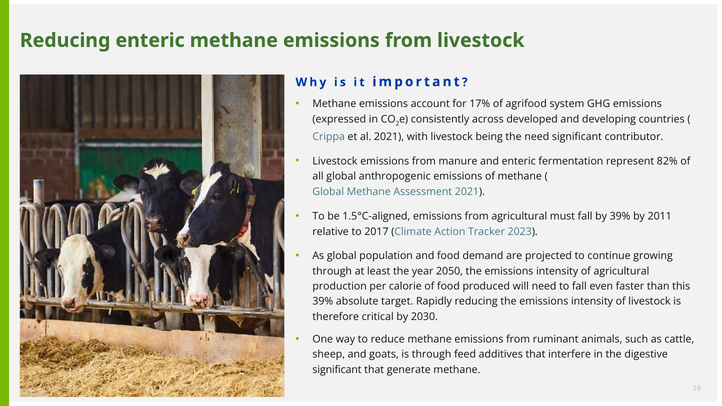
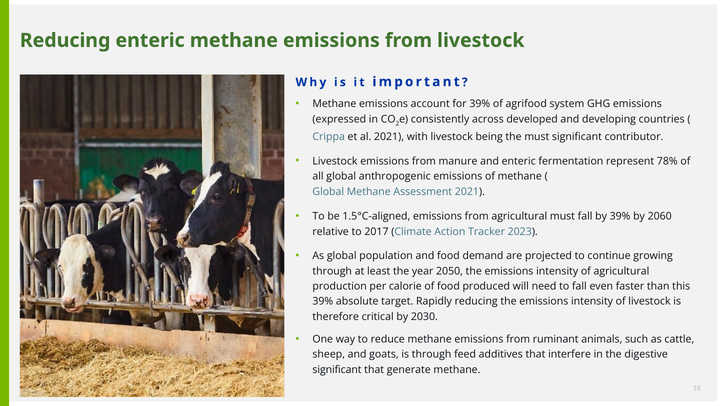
for 17%: 17% -> 39%
the need: need -> must
82%: 82% -> 78%
2011: 2011 -> 2060
